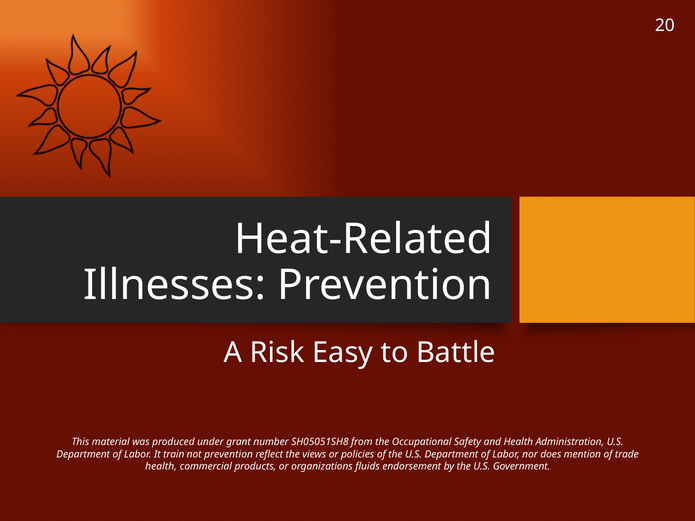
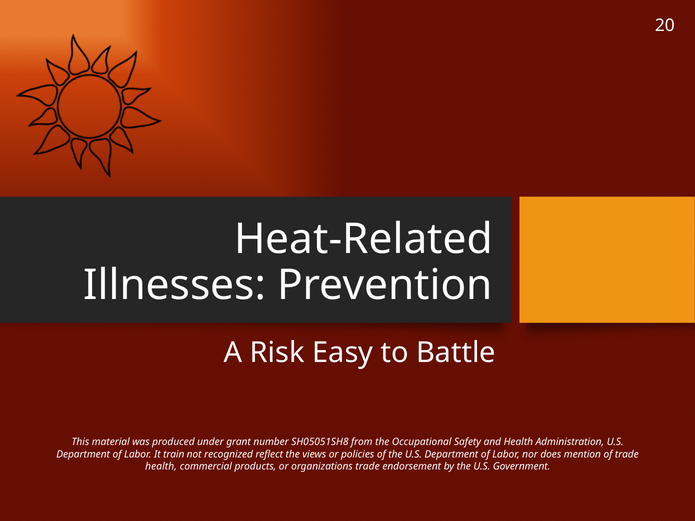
not prevention: prevention -> recognized
organizations fluids: fluids -> trade
